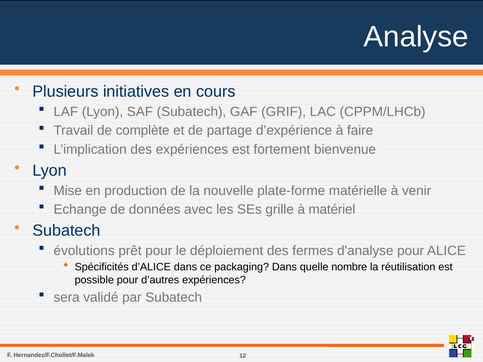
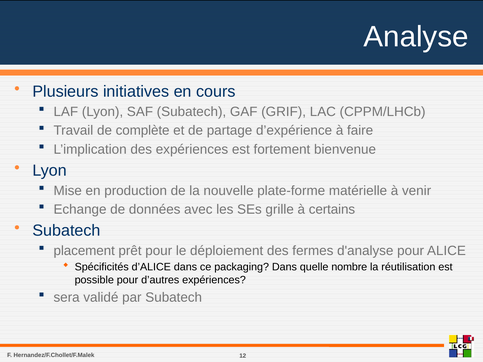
matériel: matériel -> certains
évolutions: évolutions -> placement
